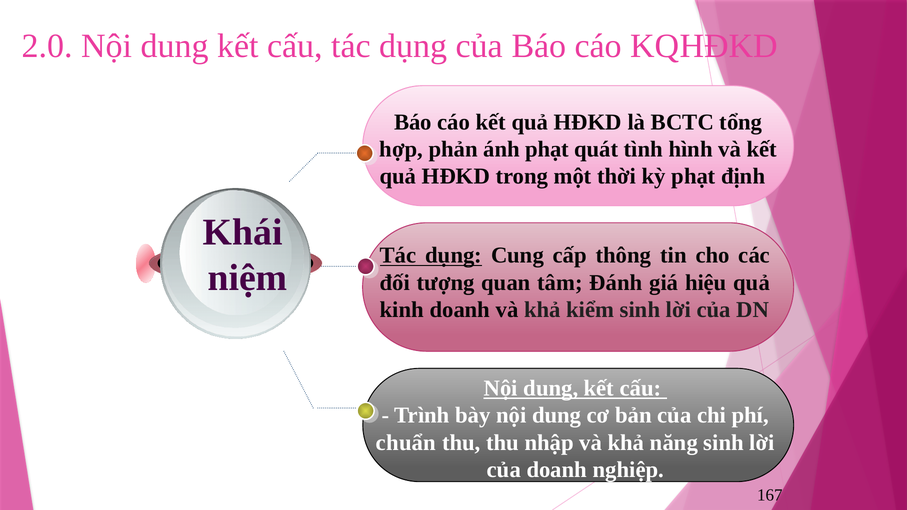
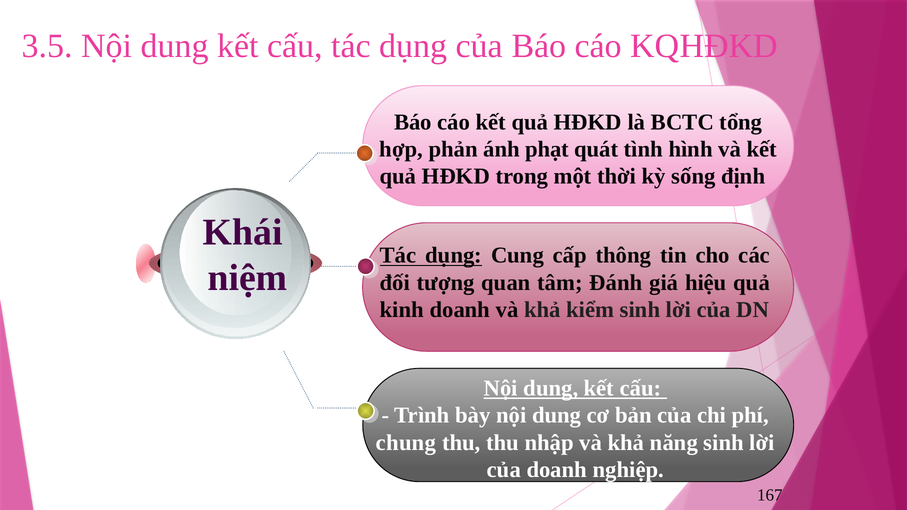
2.0: 2.0 -> 3.5
kỳ phạt: phạt -> sống
chuẩn: chuẩn -> chung
